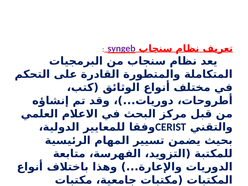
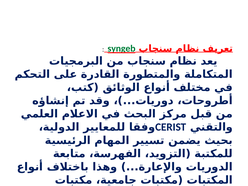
syngeb colour: purple -> green
